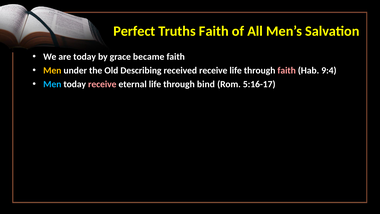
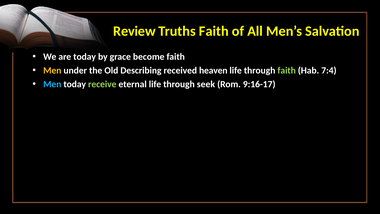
Perfect: Perfect -> Review
became: became -> become
received receive: receive -> heaven
faith at (287, 70) colour: pink -> light green
9:4: 9:4 -> 7:4
receive at (102, 84) colour: pink -> light green
bind: bind -> seek
5:16-17: 5:16-17 -> 9:16-17
